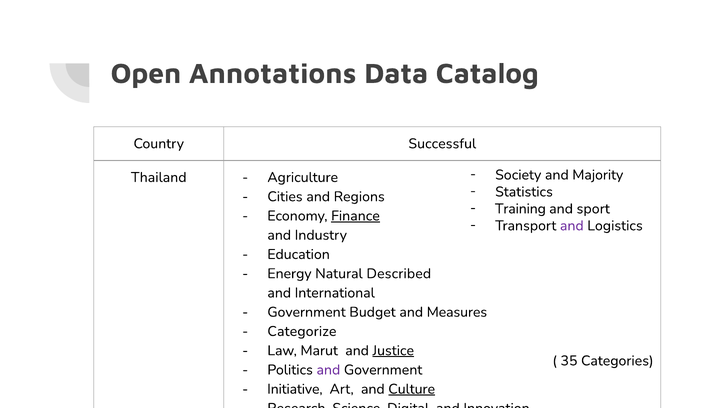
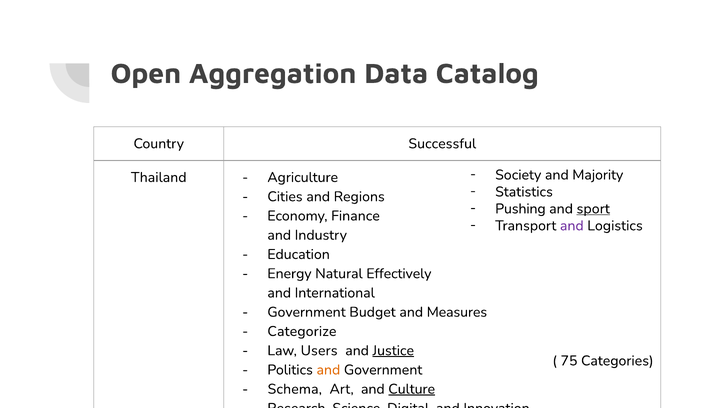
Annotations: Annotations -> Aggregation
Training: Training -> Pushing
sport underline: none -> present
Finance underline: present -> none
Described: Described -> Effectively
Marut: Marut -> Users
35: 35 -> 75
and at (328, 370) colour: purple -> orange
Initiative: Initiative -> Schema
